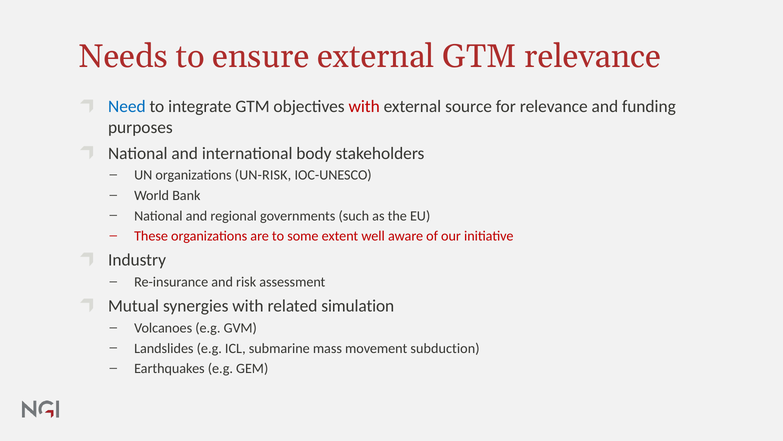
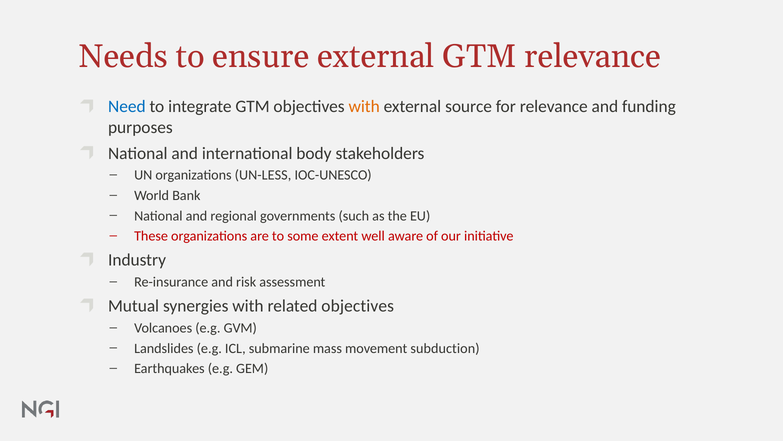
with at (364, 107) colour: red -> orange
UN-RISK: UN-RISK -> UN-LESS
related simulation: simulation -> objectives
